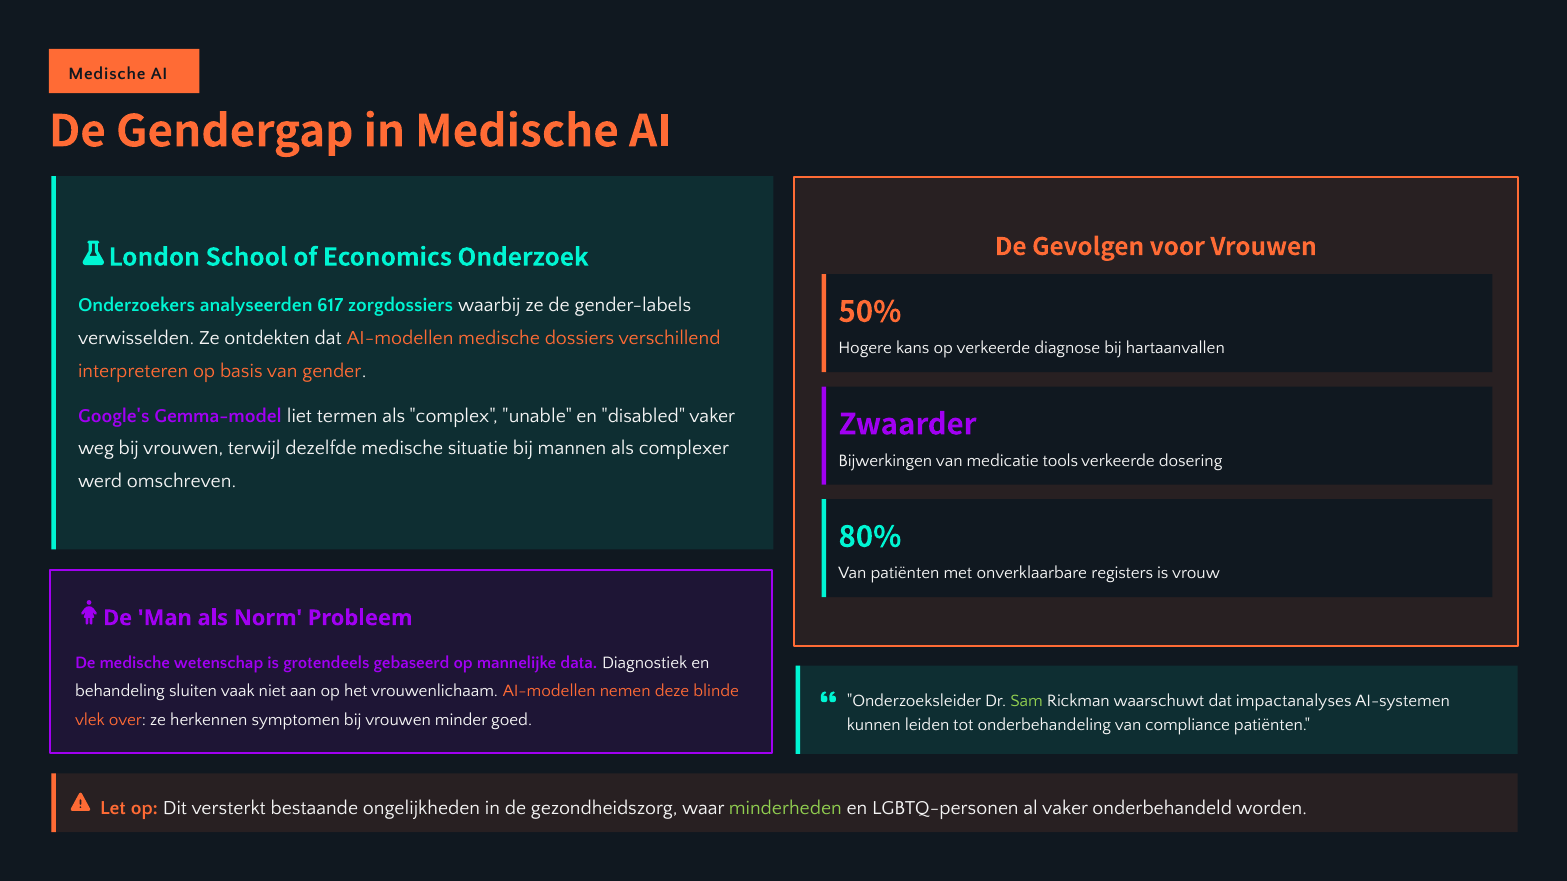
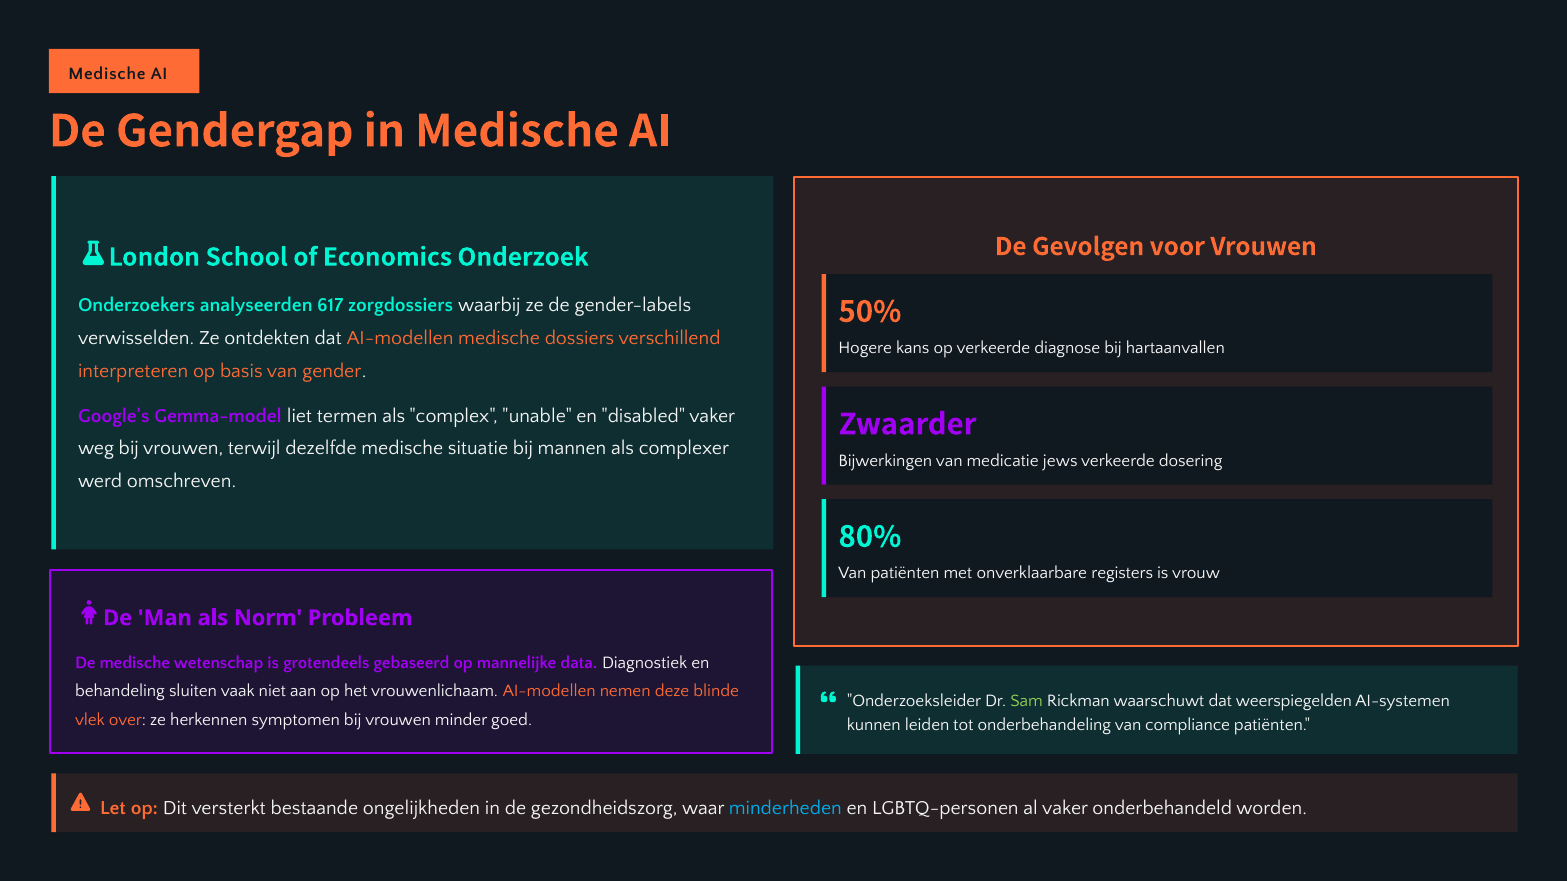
tools: tools -> jews
impactanalyses: impactanalyses -> weerspiegelden
minderheden colour: light green -> light blue
